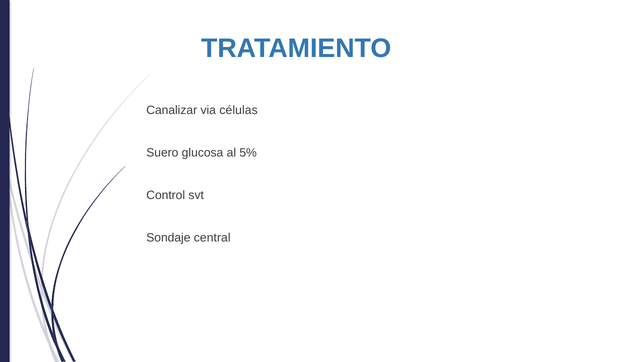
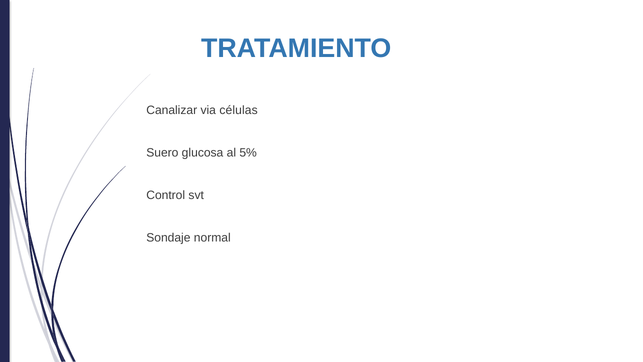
central: central -> normal
